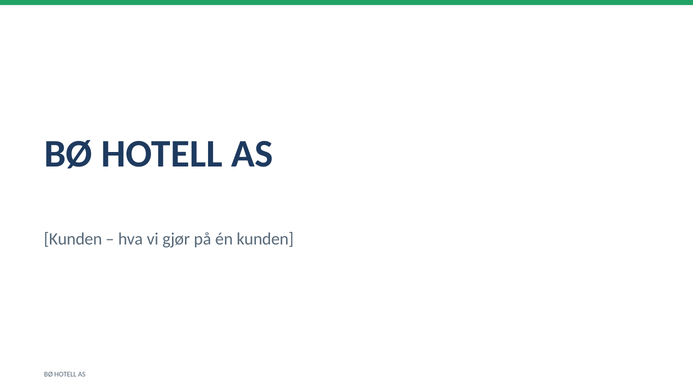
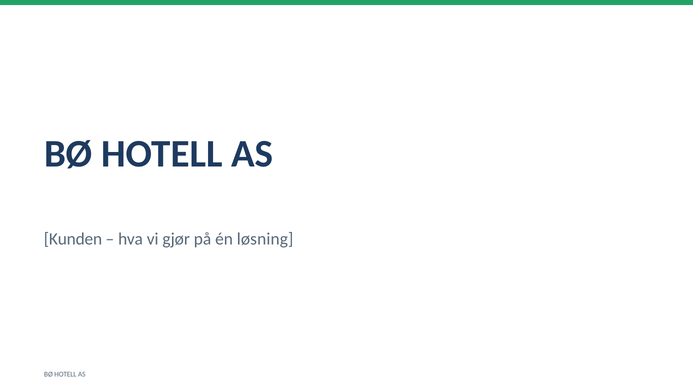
én kunden: kunden -> løsning
